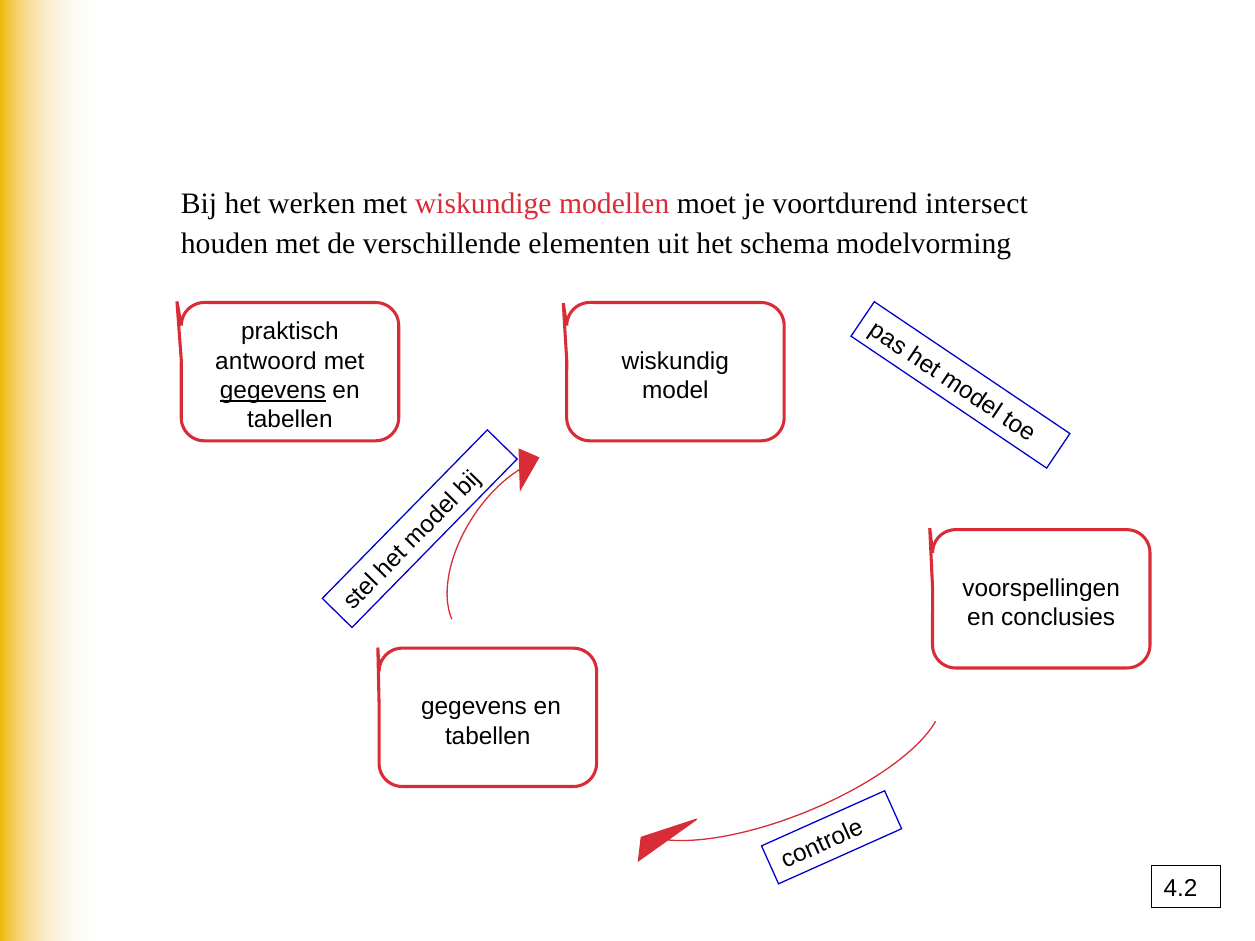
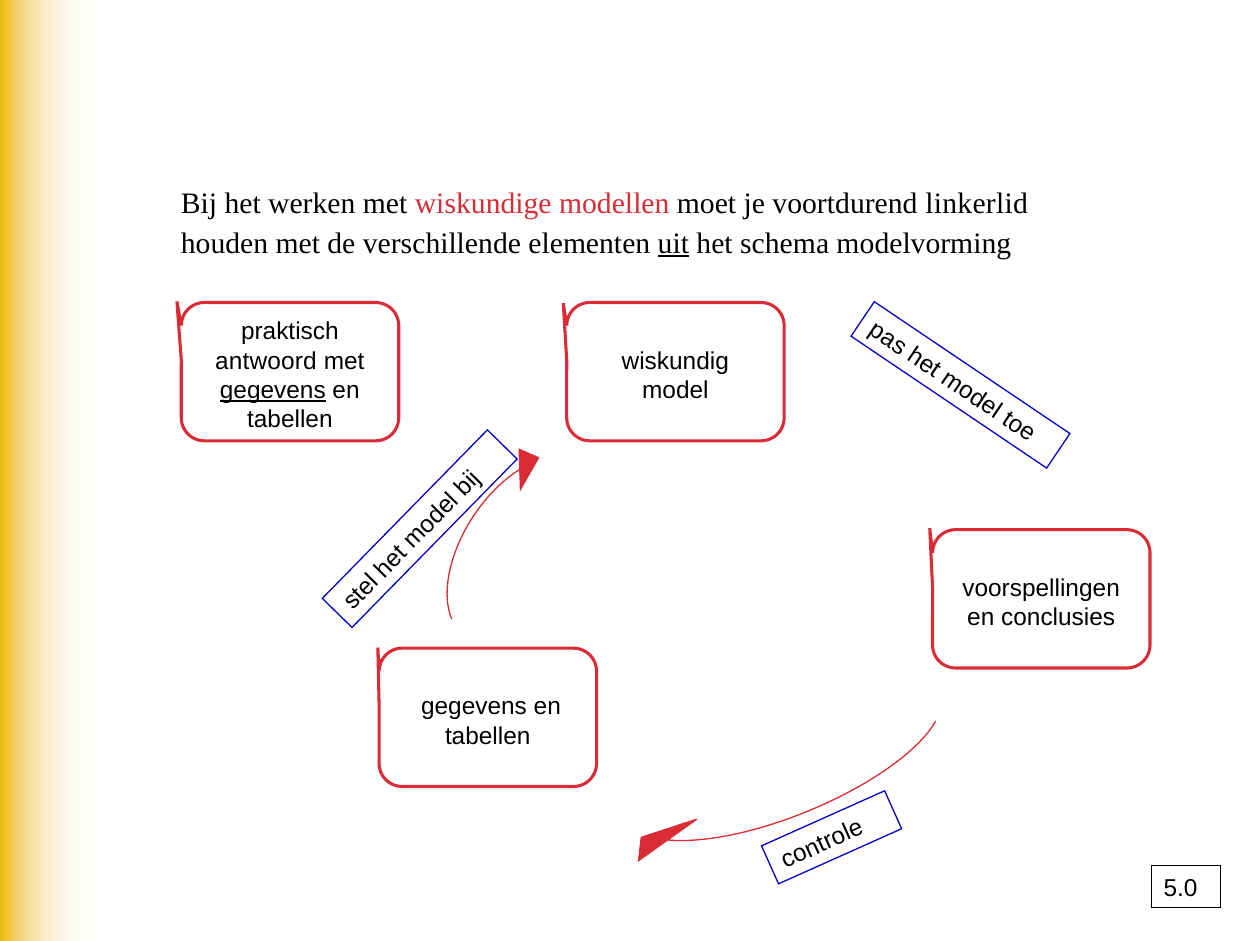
intersect: intersect -> linkerlid
uit underline: none -> present
4.2: 4.2 -> 5.0
